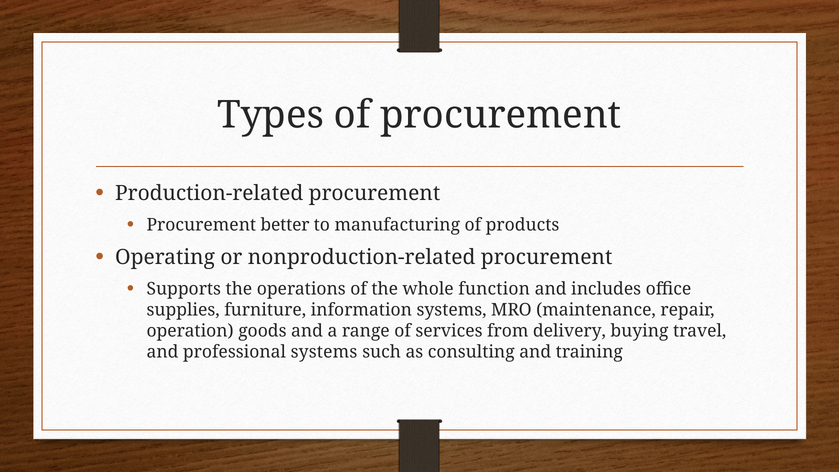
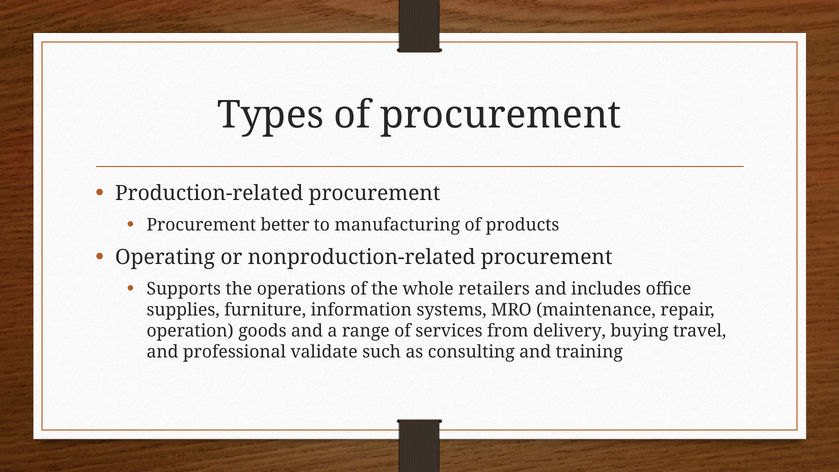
function: function -> retailers
professional systems: systems -> validate
